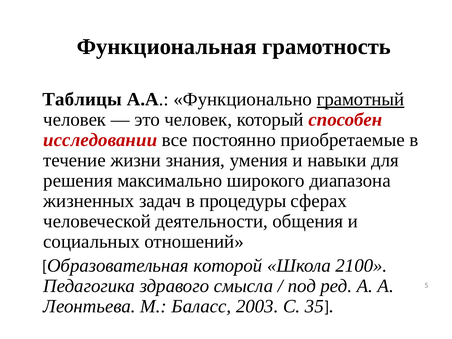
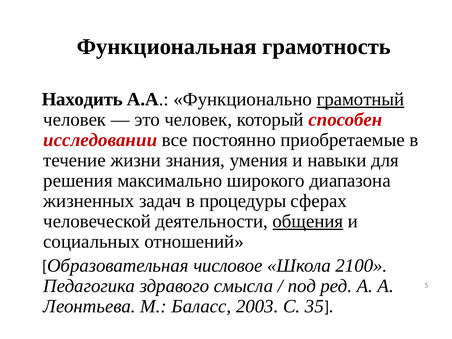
Таблицы: Таблицы -> Находить
общения underline: none -> present
которой: которой -> числовое
